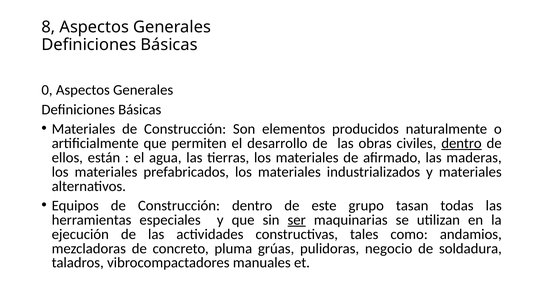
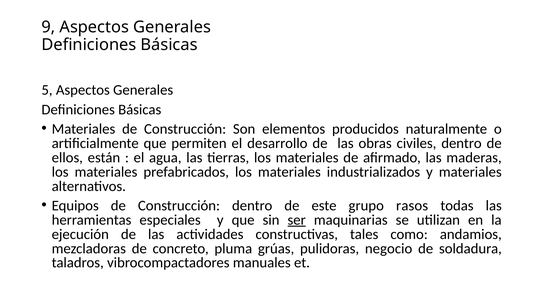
8: 8 -> 9
0: 0 -> 5
dentro at (462, 143) underline: present -> none
tasan: tasan -> rasos
